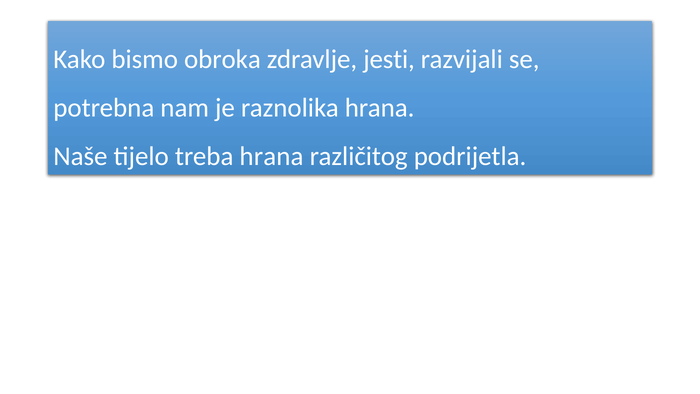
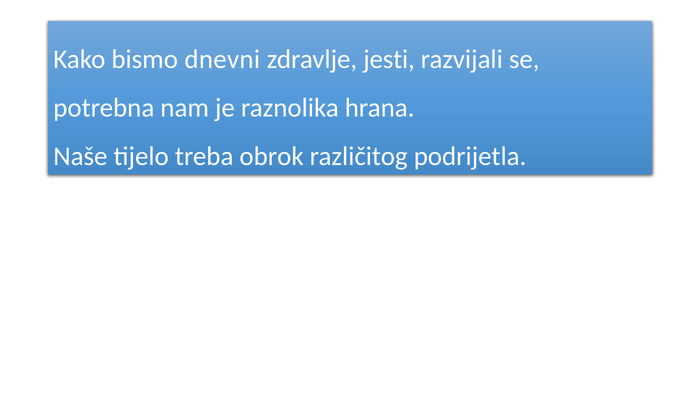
obroka: obroka -> dnevni
treba hrana: hrana -> obrok
